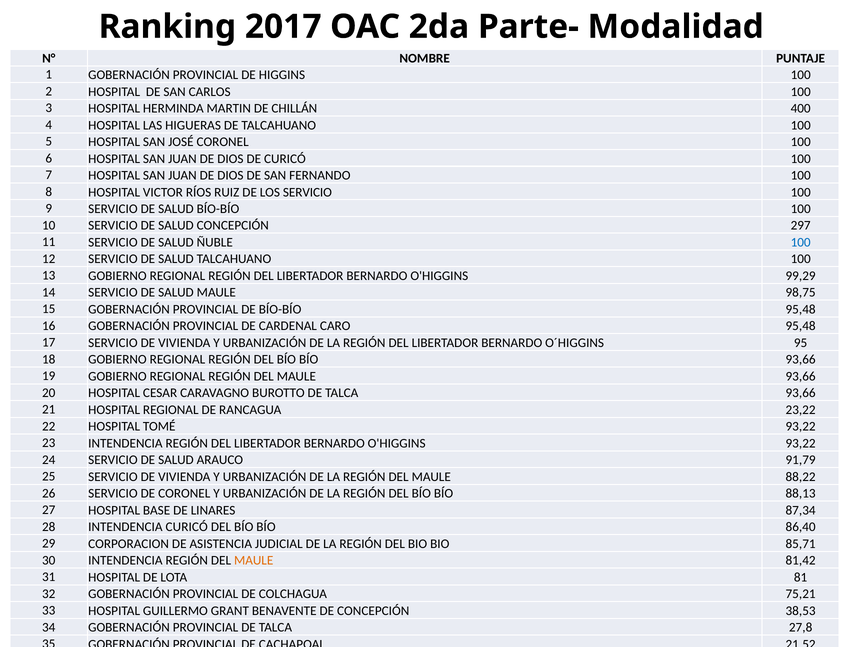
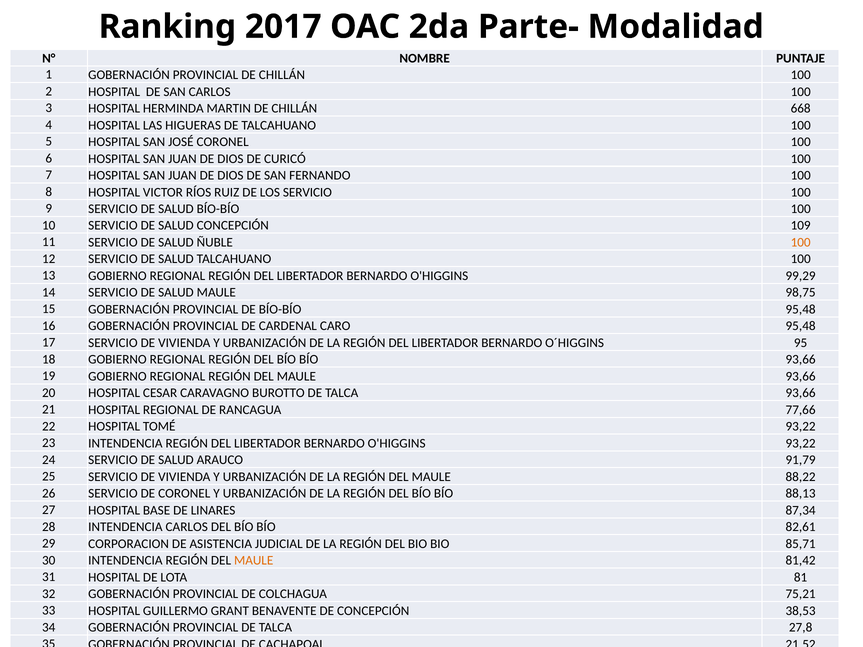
PROVINCIAL DE HIGGINS: HIGGINS -> CHILLÁN
400: 400 -> 668
297: 297 -> 109
100 at (801, 242) colour: blue -> orange
23,22: 23,22 -> 77,66
INTENDENCIA CURICÓ: CURICÓ -> CARLOS
86,40: 86,40 -> 82,61
